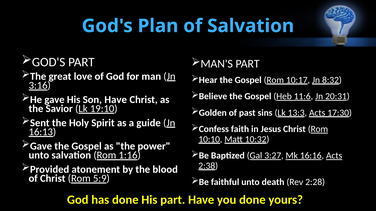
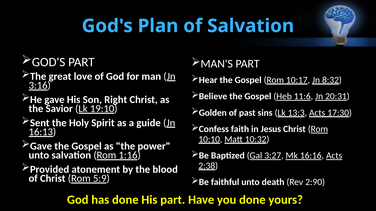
Son Have: Have -> Right
2:28: 2:28 -> 2:90
